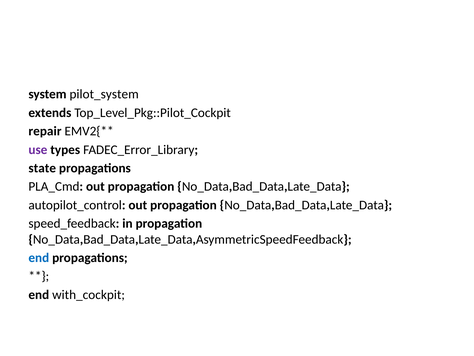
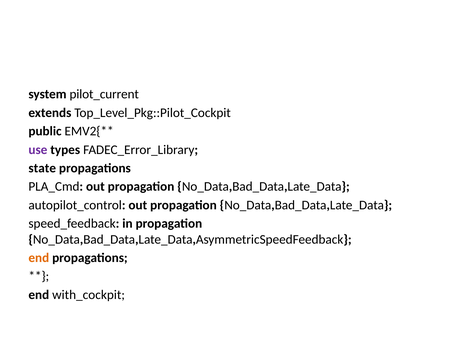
pilot_system: pilot_system -> pilot_current
repair: repair -> public
end at (39, 257) colour: blue -> orange
